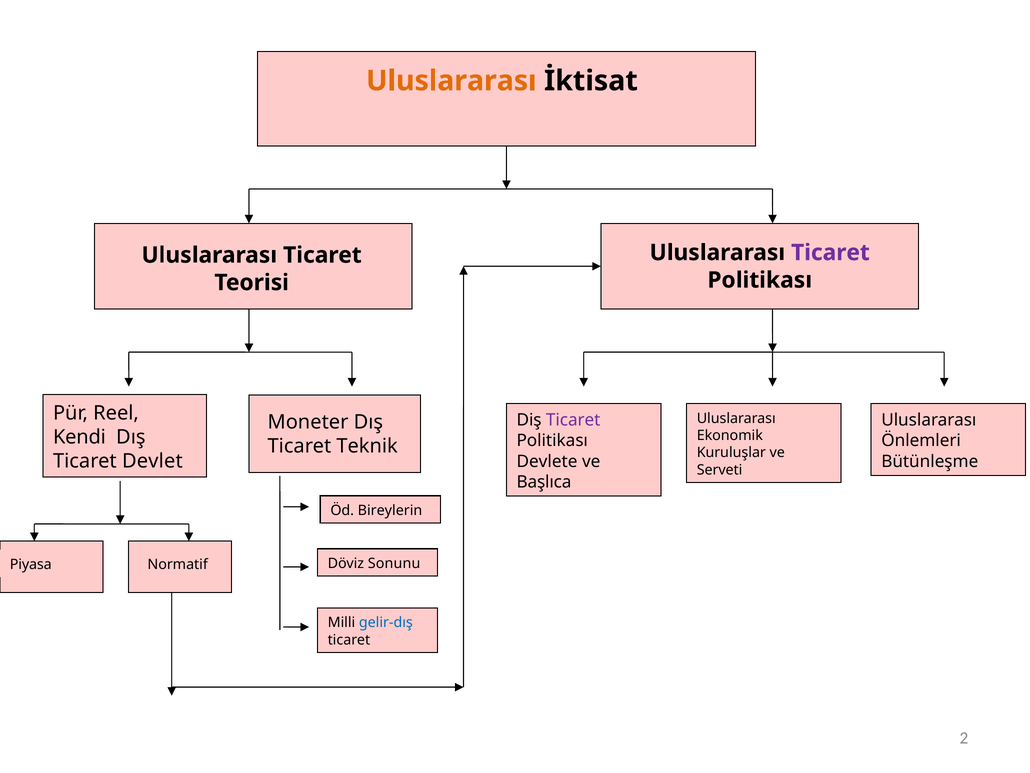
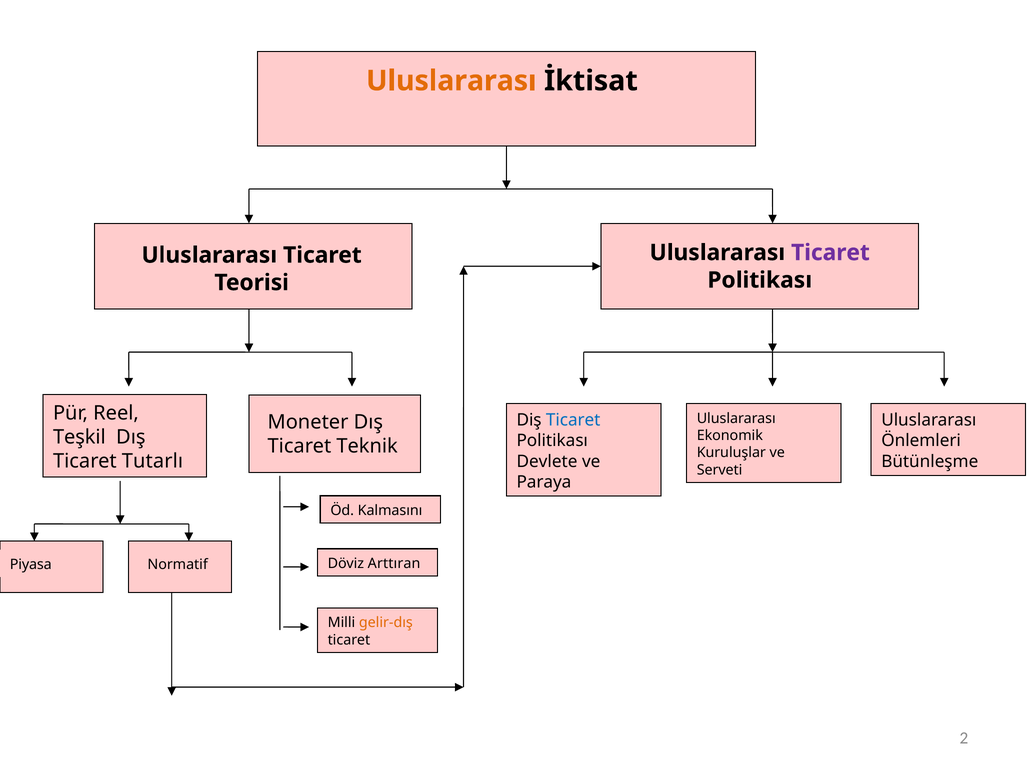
Ticaret at (573, 420) colour: purple -> blue
Kendi: Kendi -> Teşkil
Devlet: Devlet -> Tutarlı
Başlıca: Başlıca -> Paraya
Bireylerin: Bireylerin -> Kalmasını
Sonunu: Sonunu -> Arttıran
gelir-dış colour: blue -> orange
